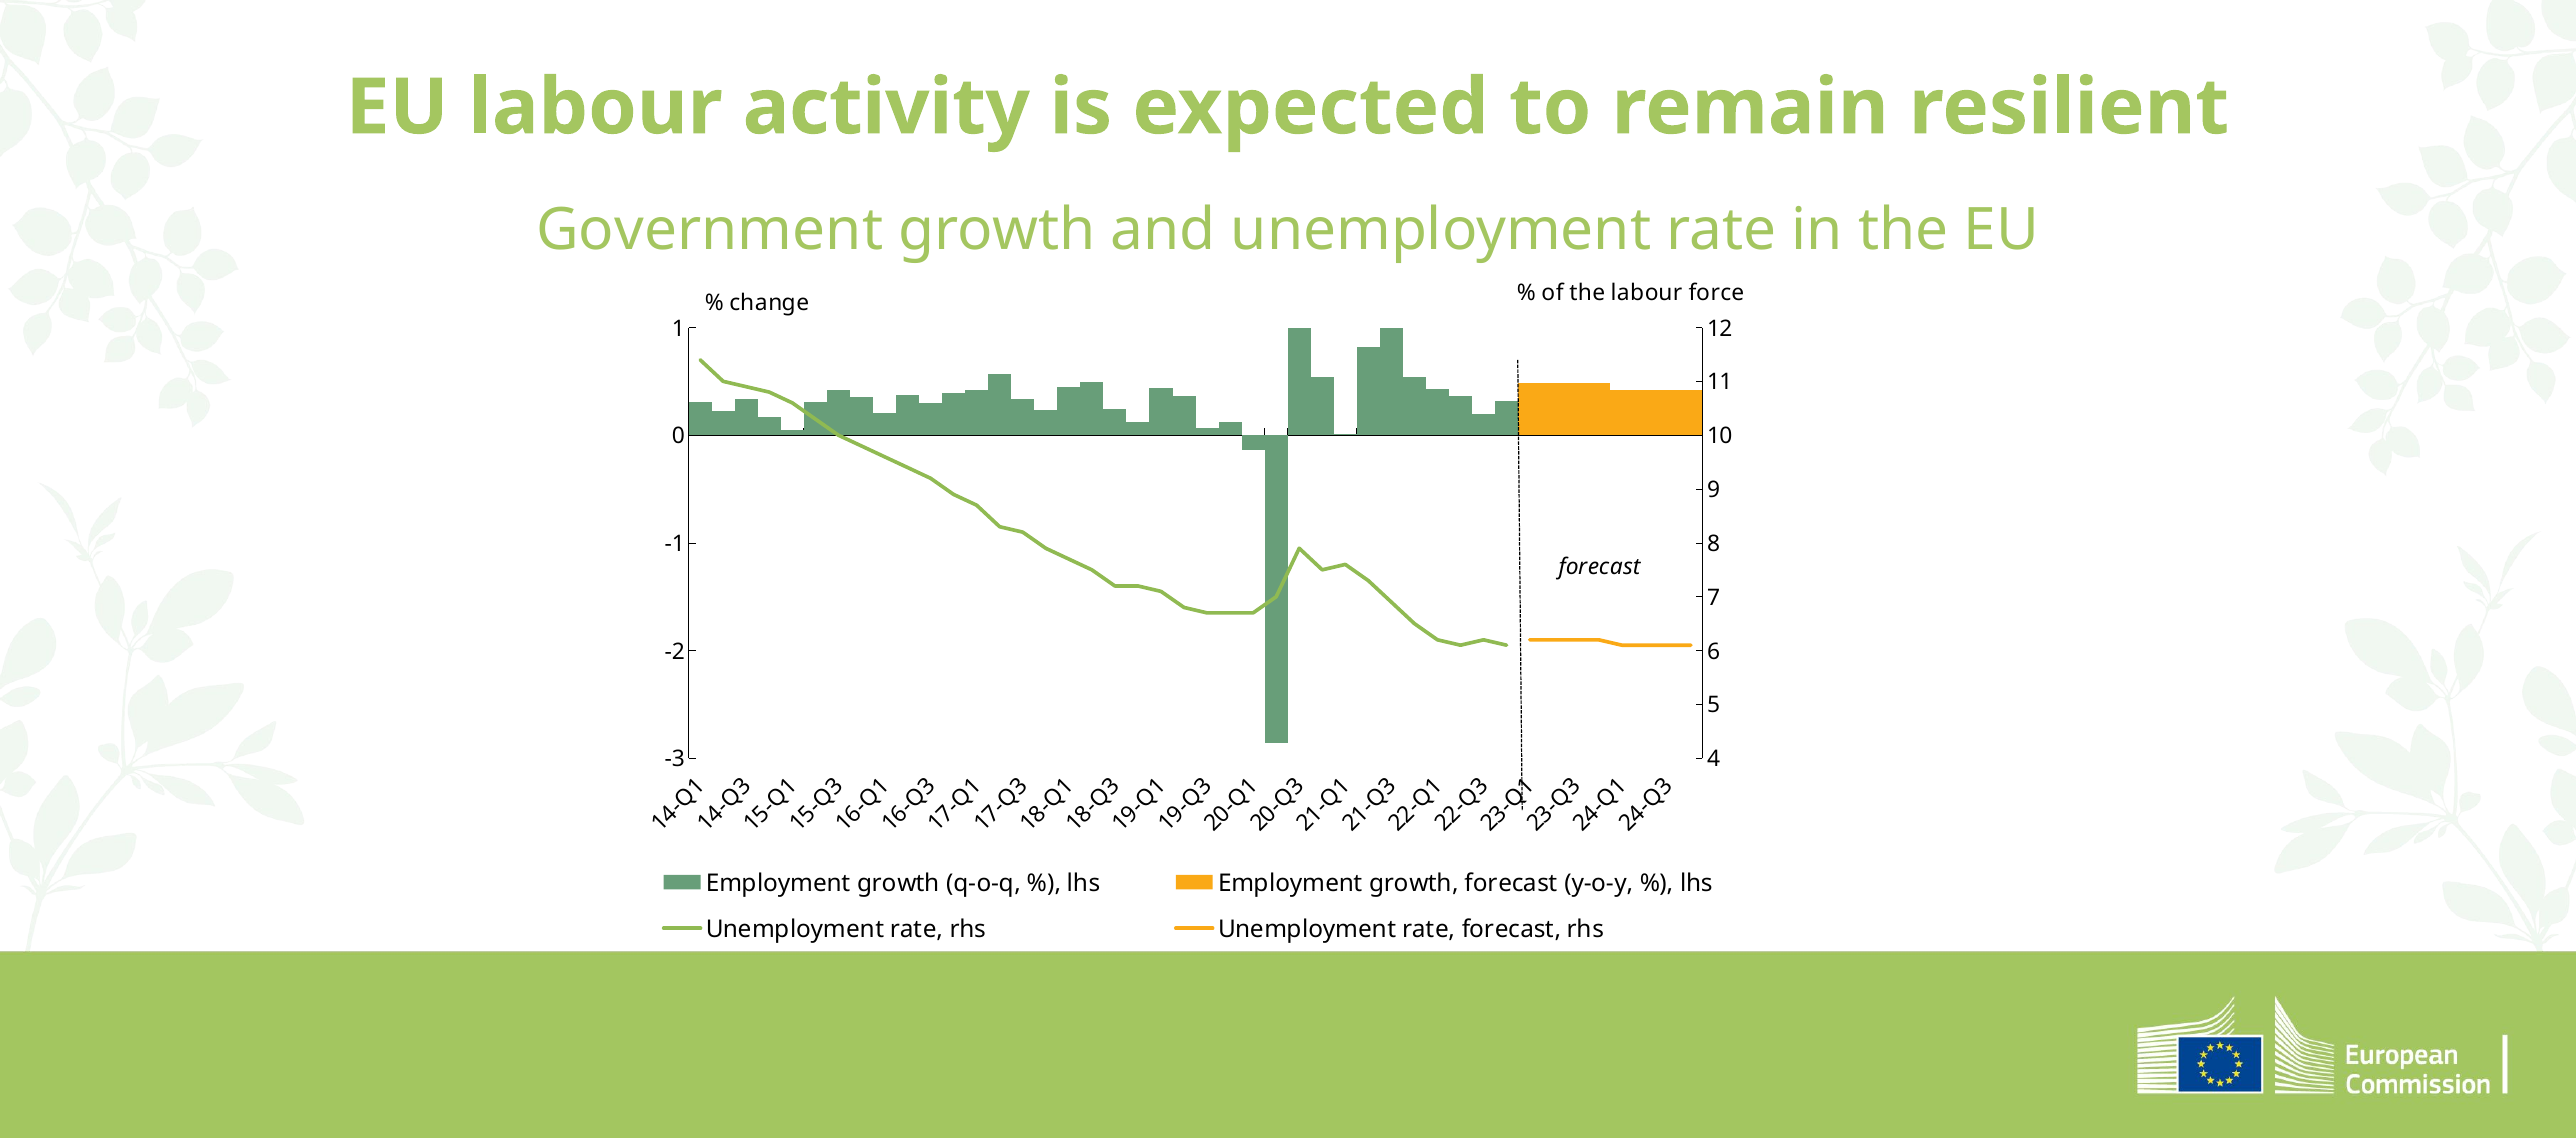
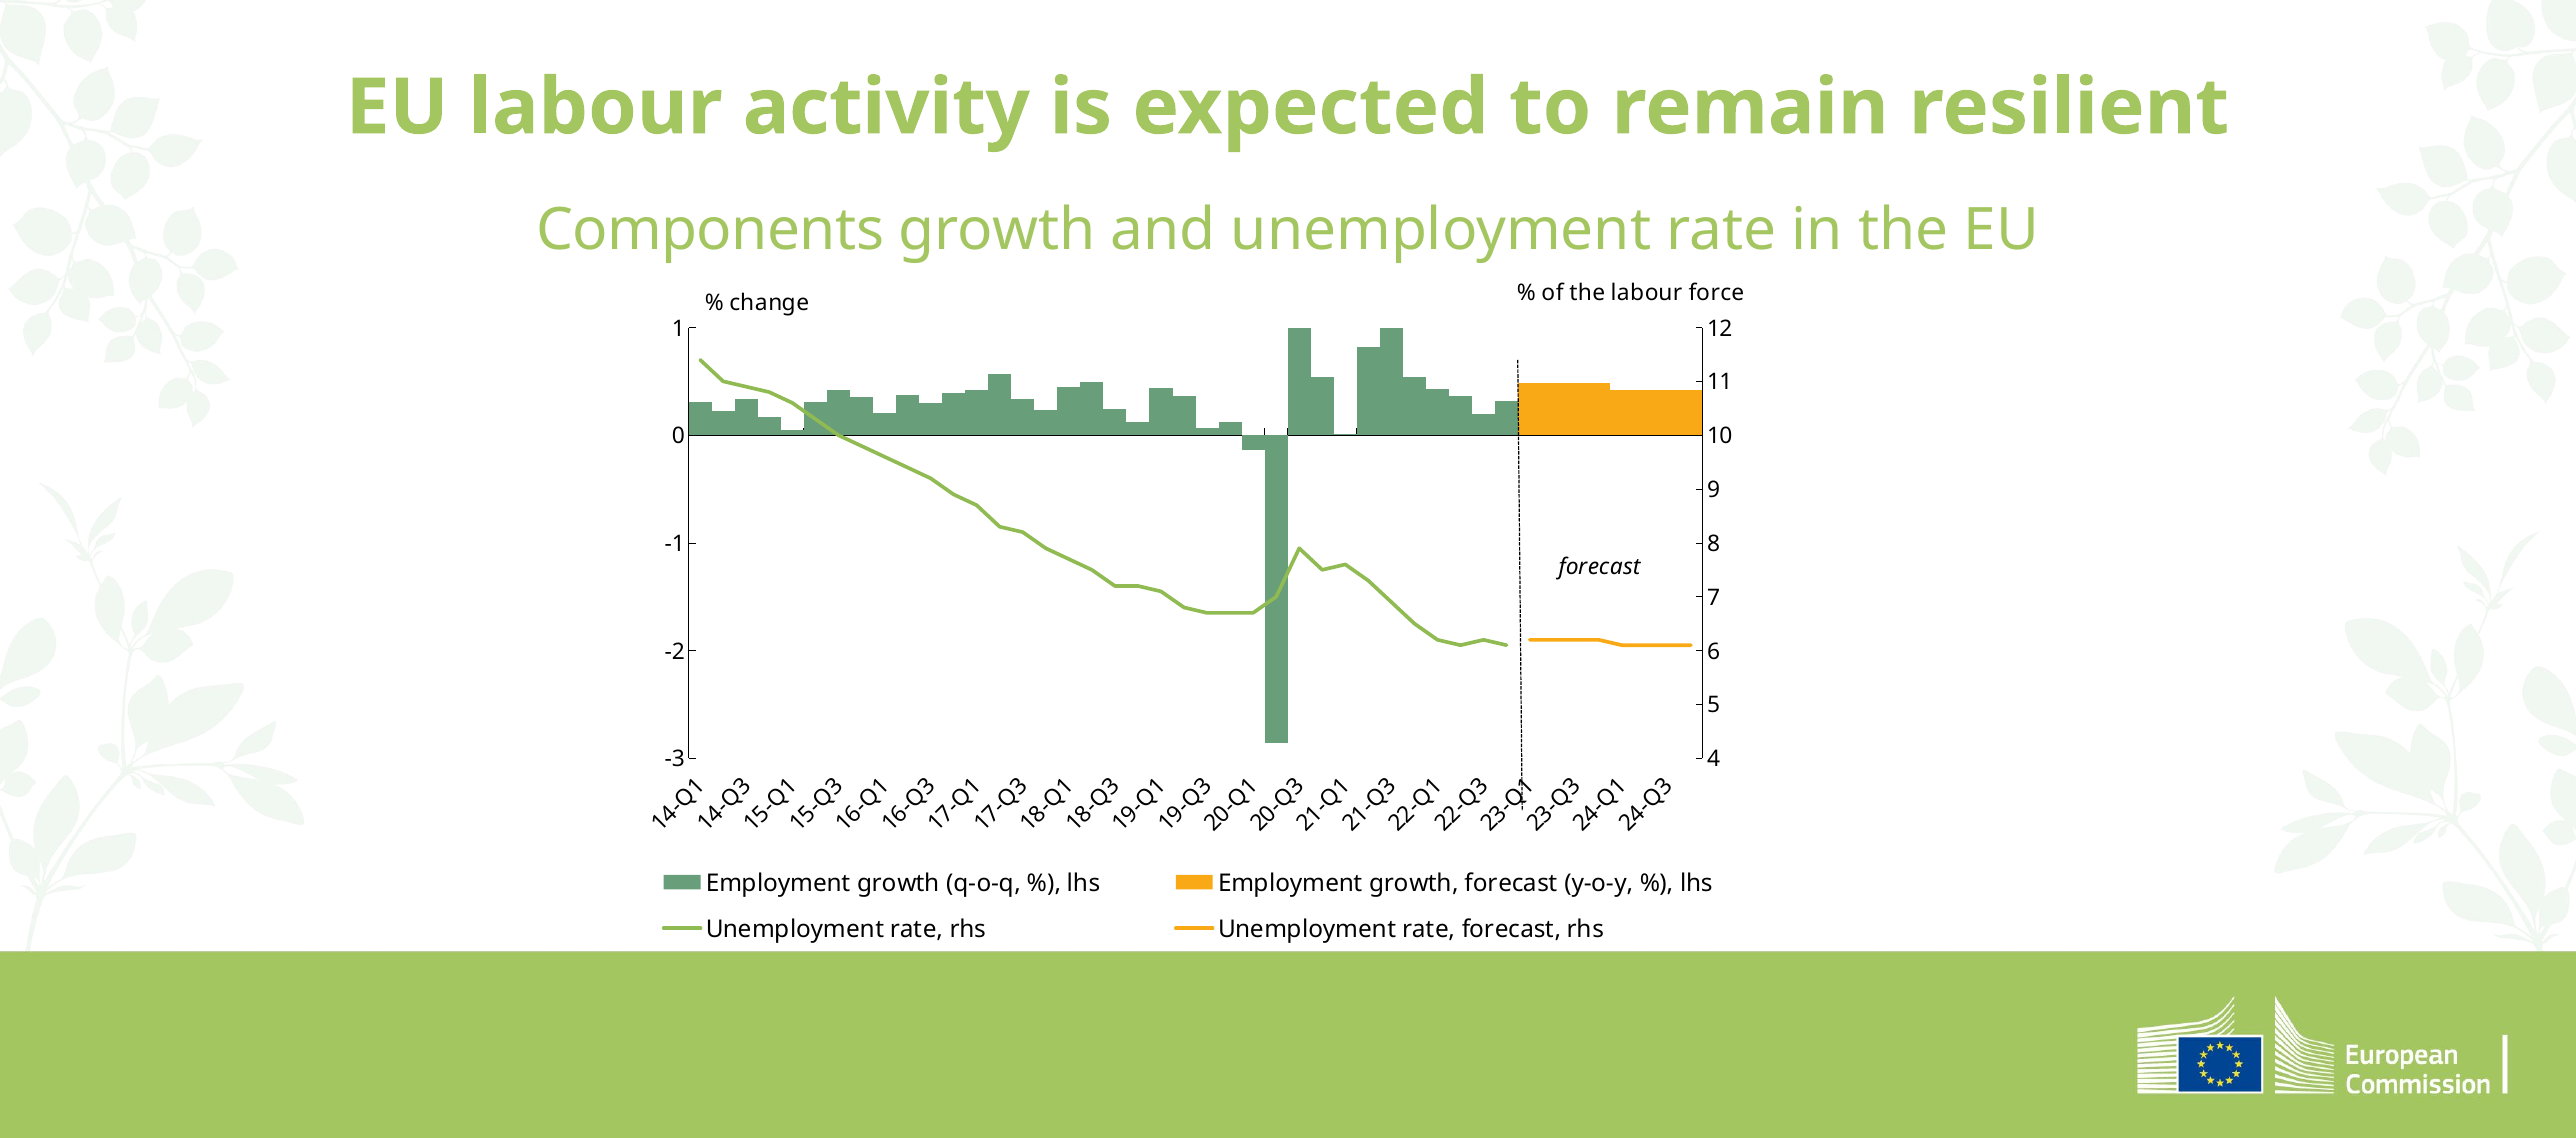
Government: Government -> Components
